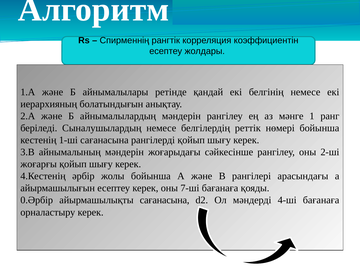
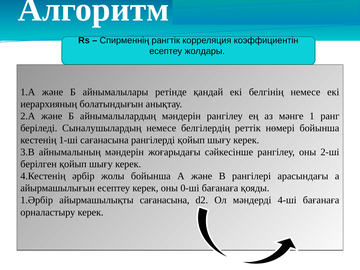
жоғарғы: жоғарғы -> берілген
7-ші: 7-ші -> 0-ші
0.Әрбір: 0.Әрбір -> 1.Әрбір
